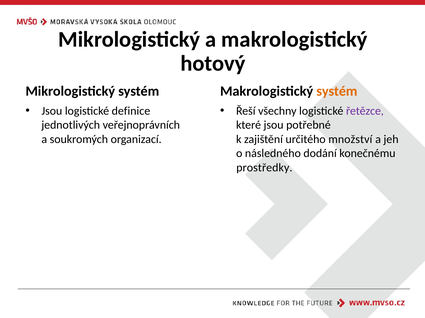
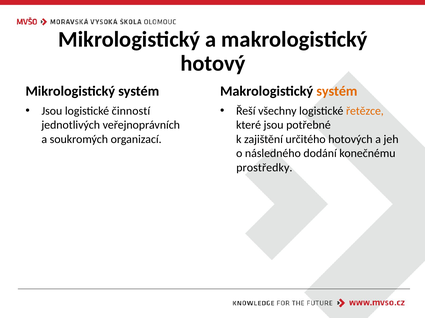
definice: definice -> činností
řetězce colour: purple -> orange
množství: množství -> hotových
